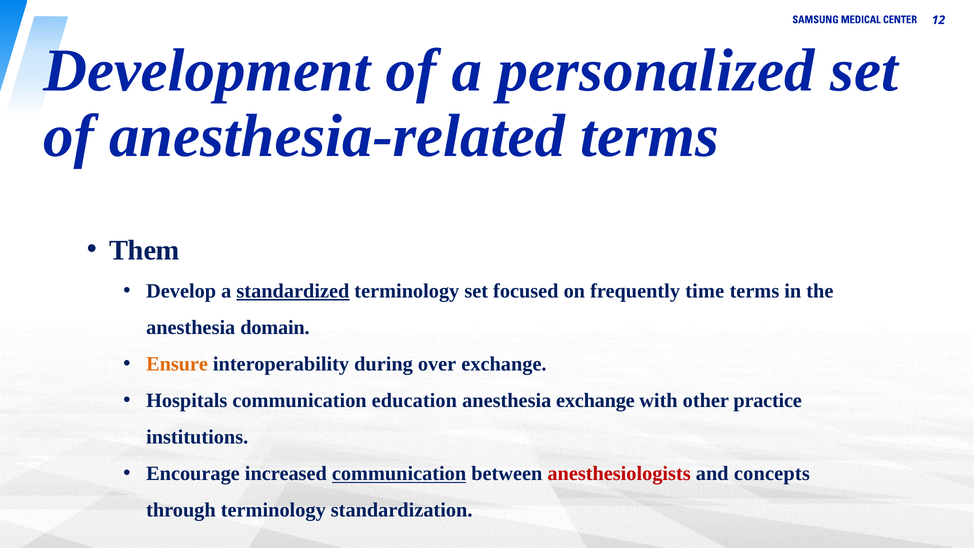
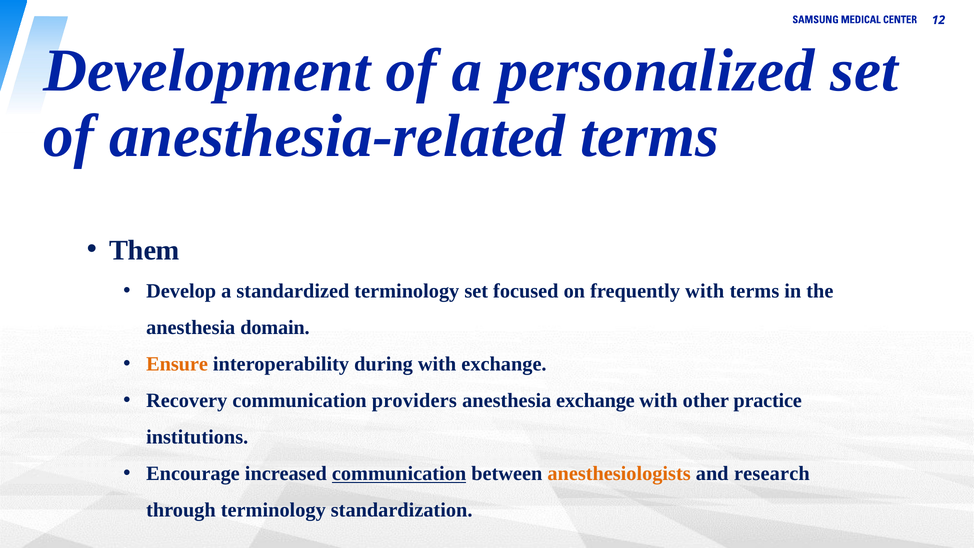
standardized underline: present -> none
frequently time: time -> with
during over: over -> with
Hospitals: Hospitals -> Recovery
education: education -> providers
anesthesiologists colour: red -> orange
concepts: concepts -> research
